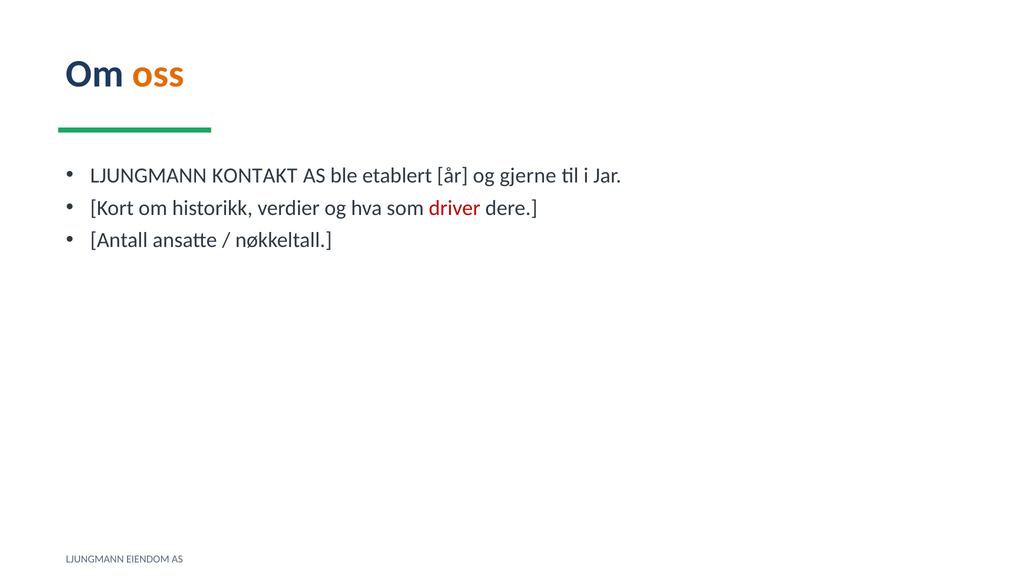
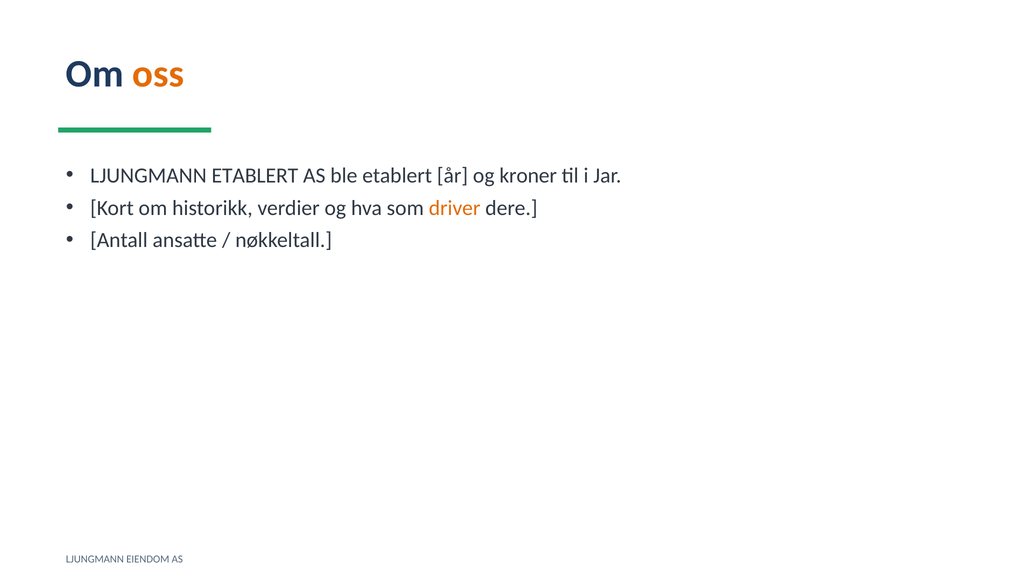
LJUNGMANN KONTAKT: KONTAKT -> ETABLERT
gjerne: gjerne -> kroner
driver colour: red -> orange
